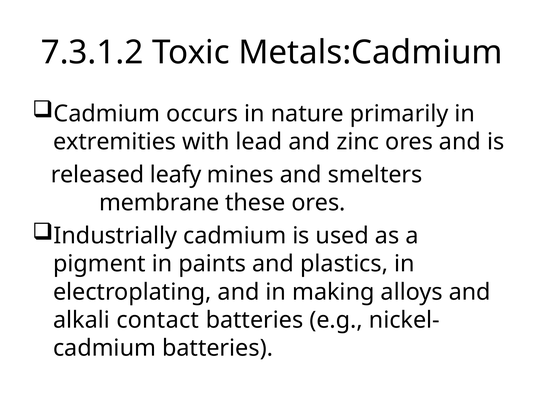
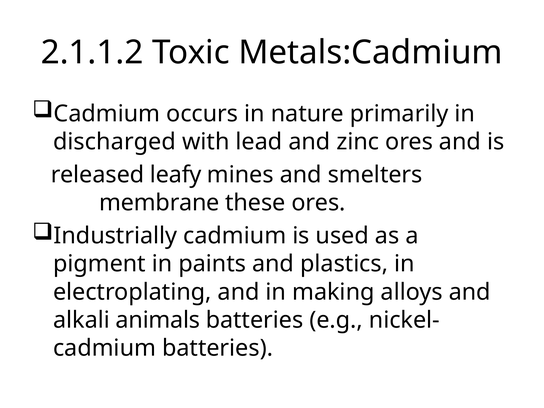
7.3.1.2: 7.3.1.2 -> 2.1.1.2
extremities: extremities -> discharged
contact: contact -> animals
